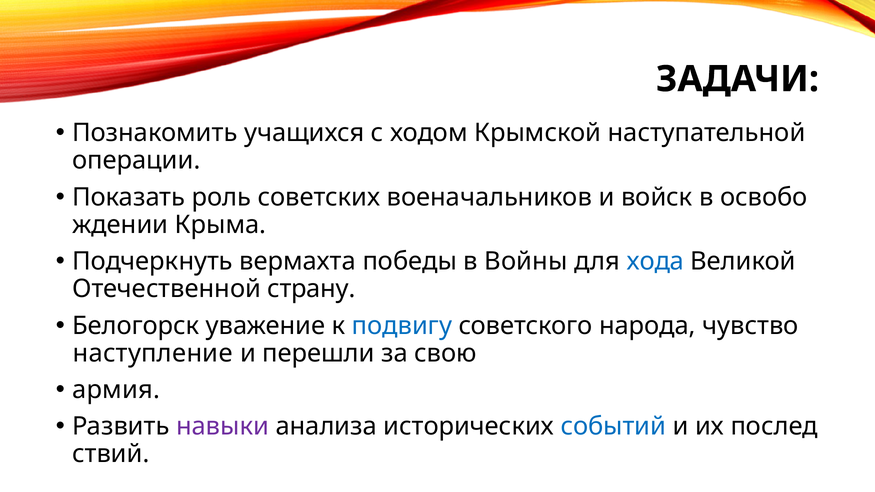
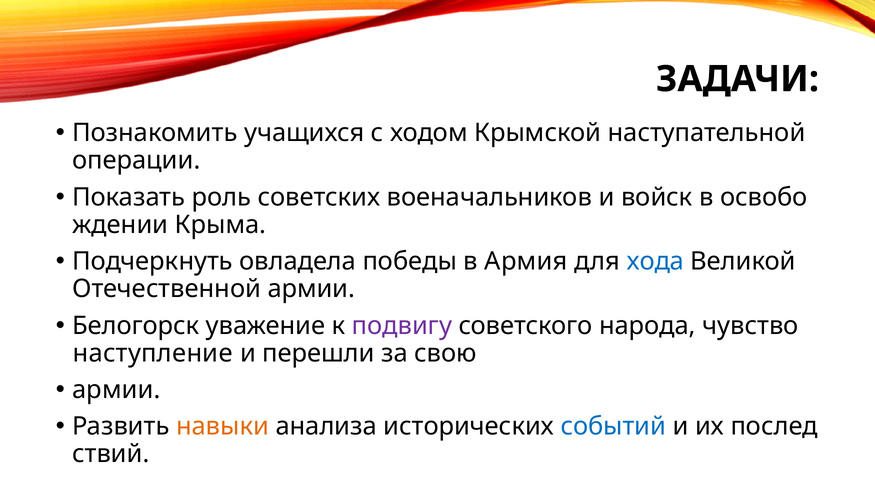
вермахта: вермахта -> овладела
Войны: Войны -> Армия
Отечественной страну: страну -> армии
подвигу colour: blue -> purple
армия at (116, 390): армия -> армии
навыки colour: purple -> orange
